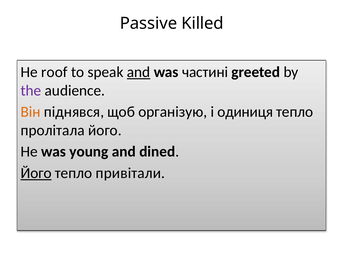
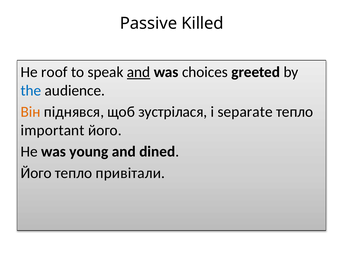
частині: частині -> choices
the colour: purple -> blue
організую: організую -> зустрілася
одиниця: одиниця -> separate
пролітала: пролітала -> important
Його at (36, 173) underline: present -> none
